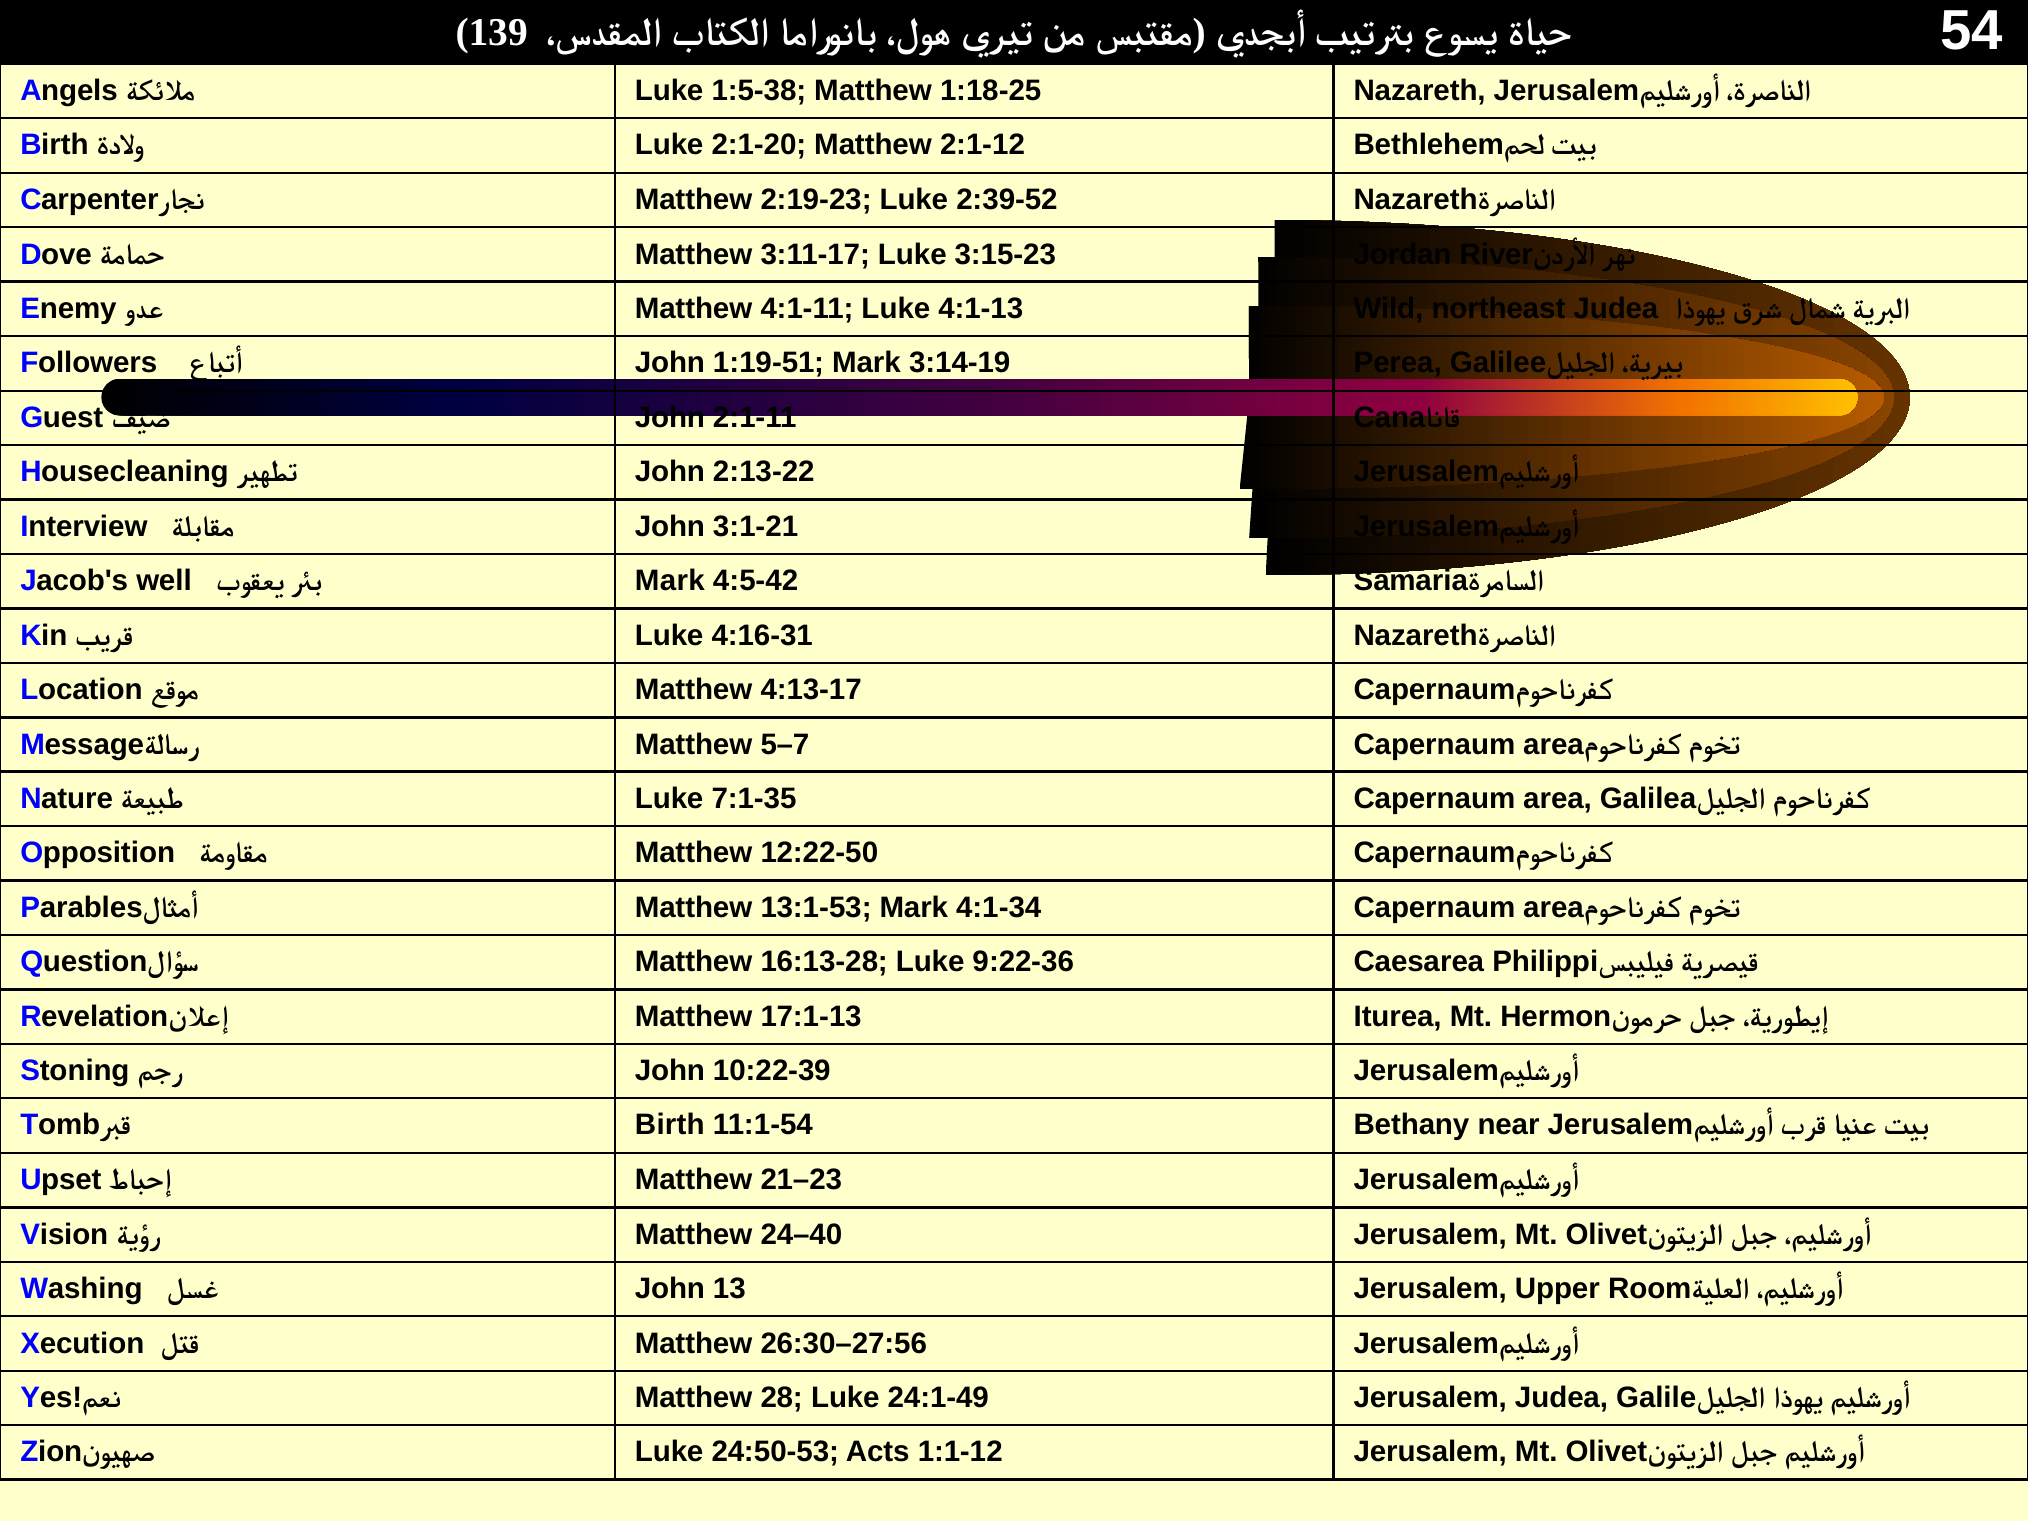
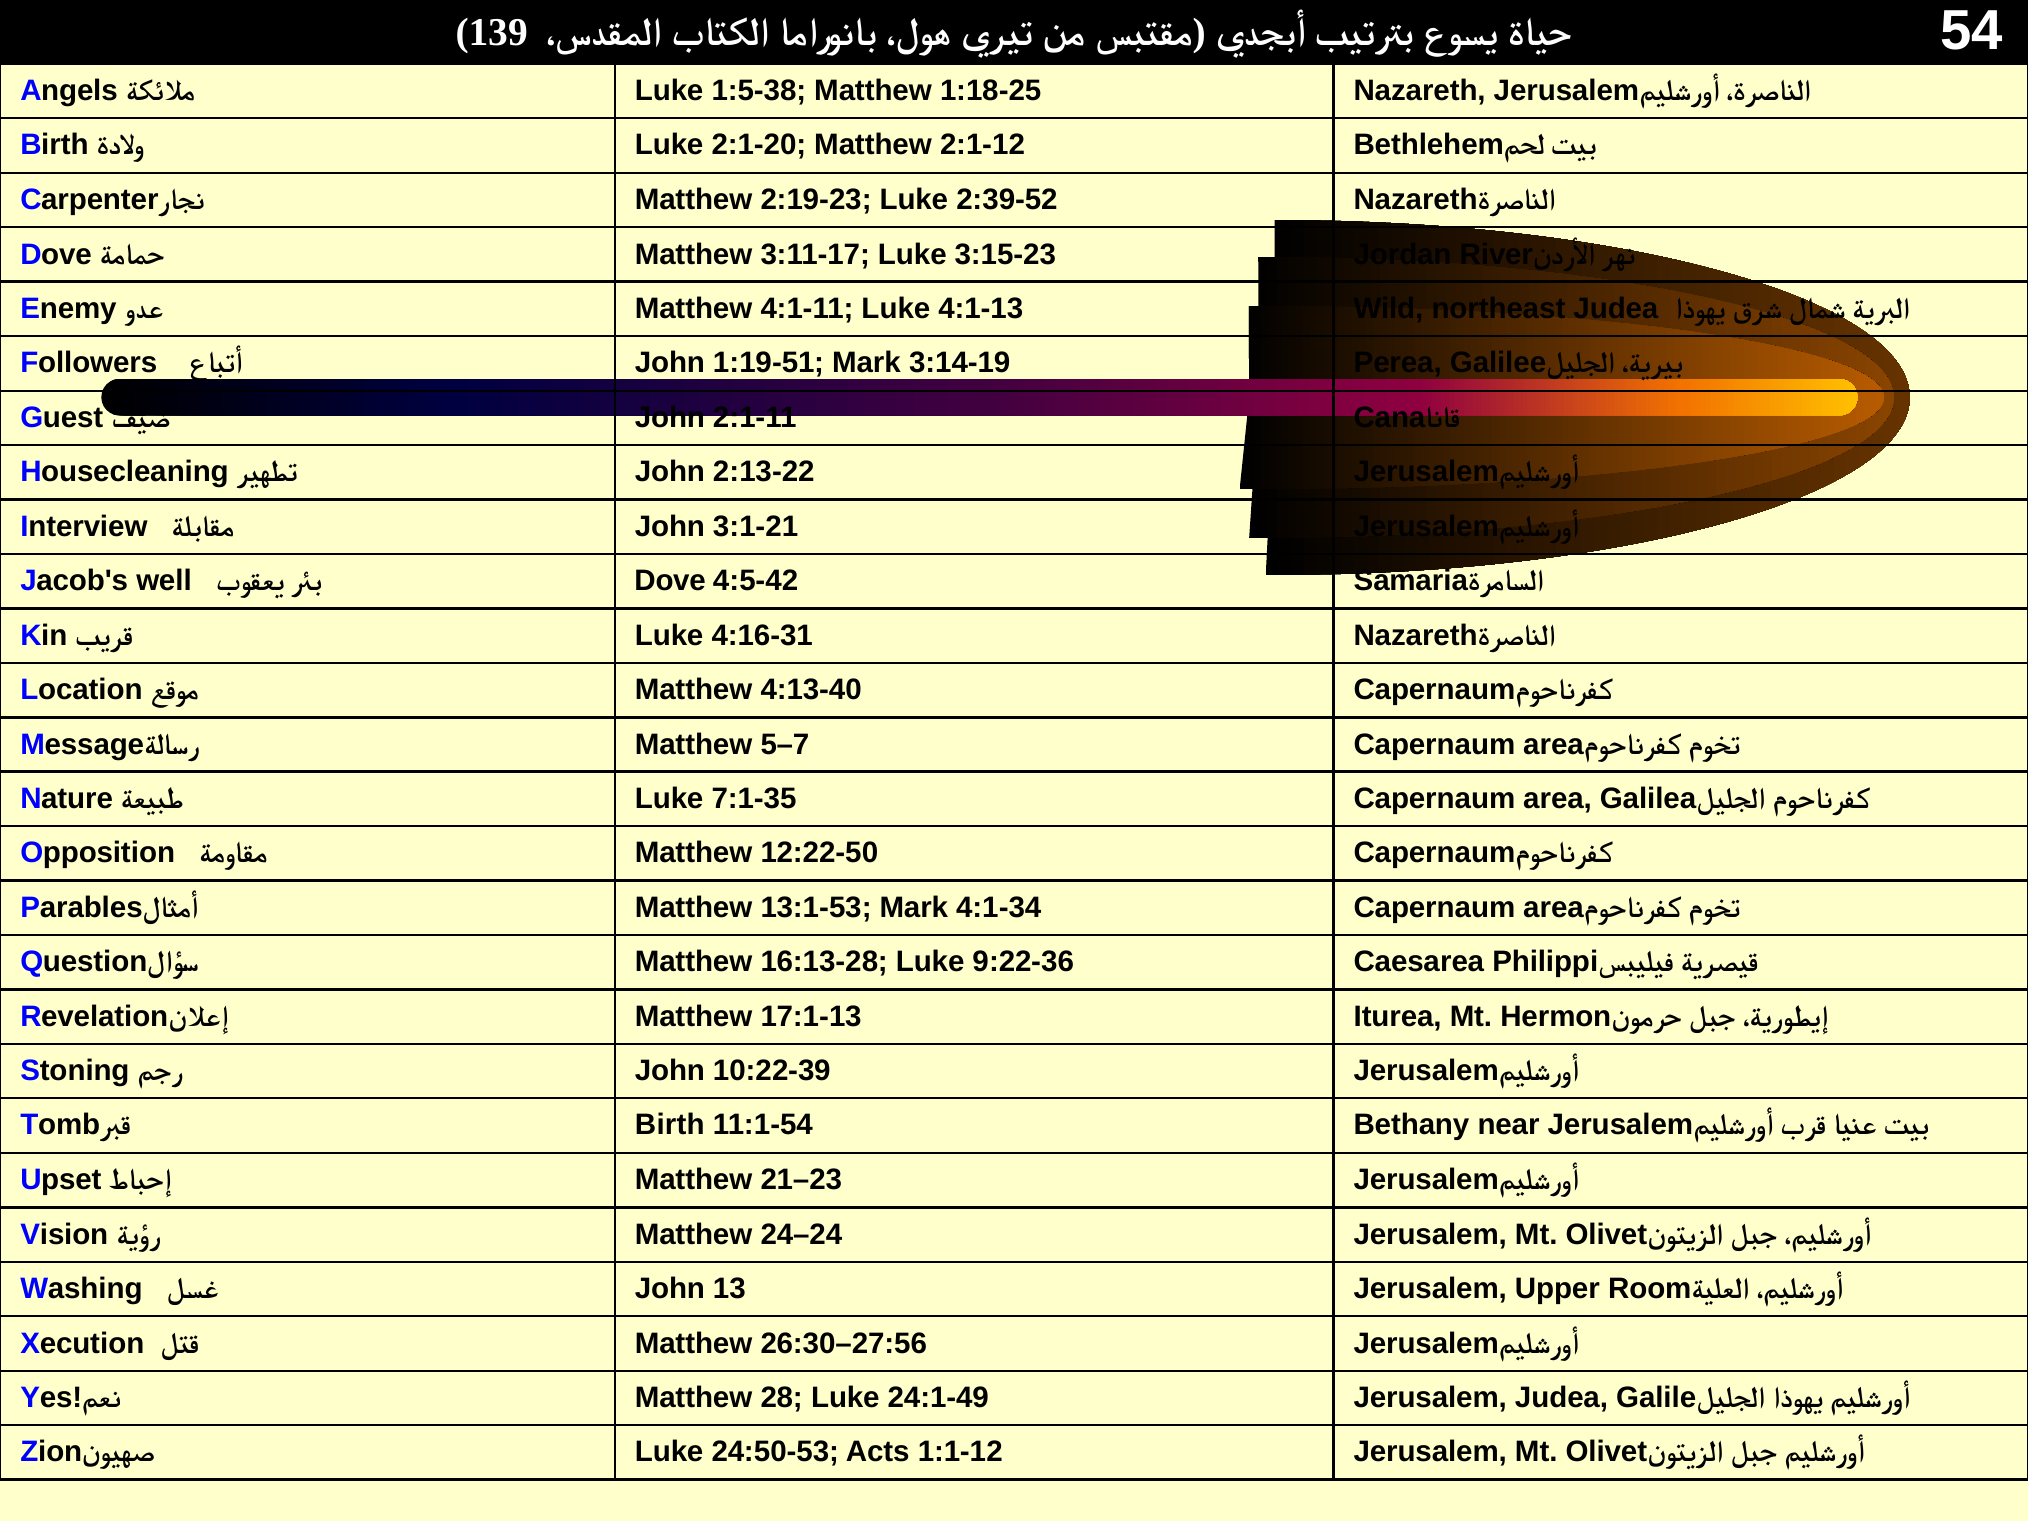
Mark at (670, 581): Mark -> Dove
4:13-17: 4:13-17 -> 4:13-40
24–40: 24–40 -> 24–24
